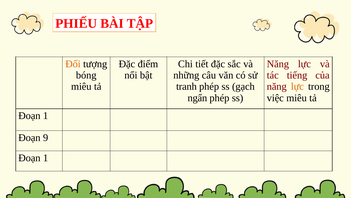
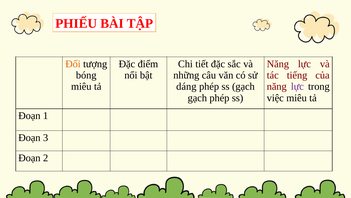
tranh: tranh -> dáng
lực at (297, 86) colour: orange -> purple
ngẩn at (197, 98): ngẩn -> gạch
9: 9 -> 3
1 at (46, 158): 1 -> 2
